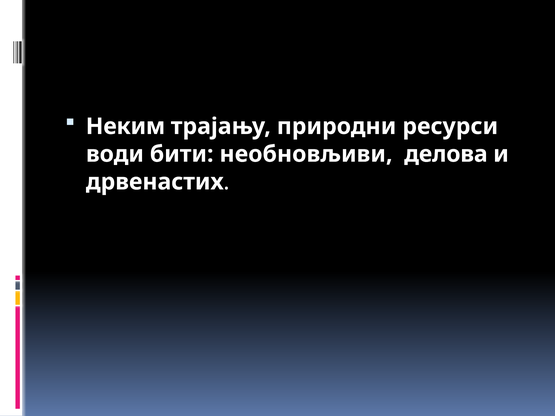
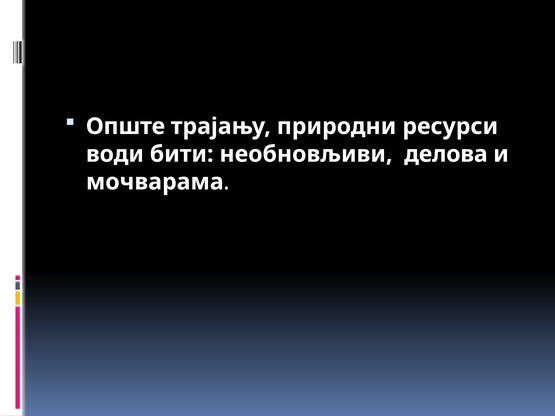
Неким: Неким -> Опште
дрвенастих: дрвенастих -> мочварама
